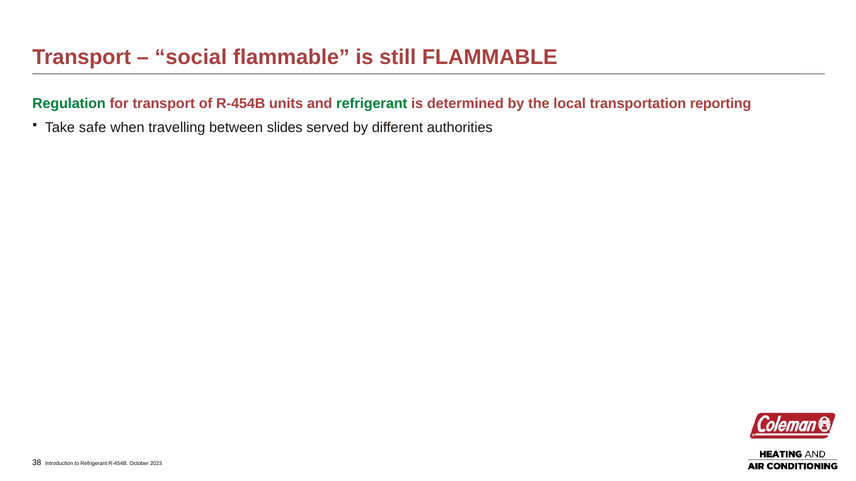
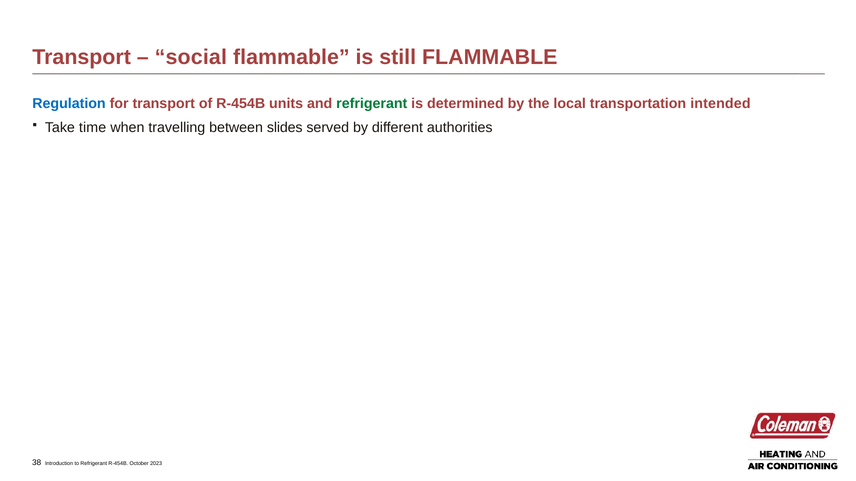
Regulation colour: green -> blue
reporting: reporting -> intended
safe: safe -> time
